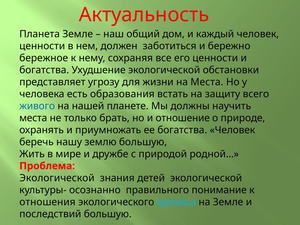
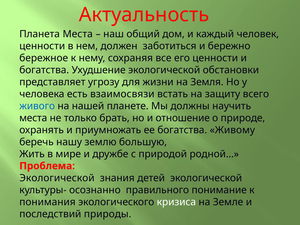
Планета Земле: Земле -> Места
на Места: Места -> Земля
образования: образования -> взаимосвязи
богатства Человек: Человек -> Живому
отношения: отношения -> понимания
кризиса colour: light blue -> white
последствий большую: большую -> природы
